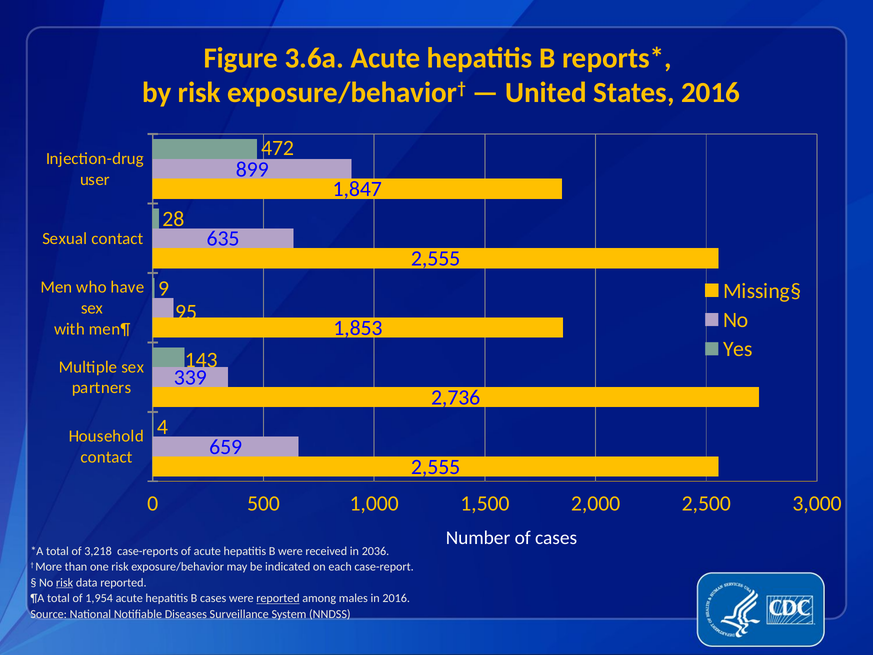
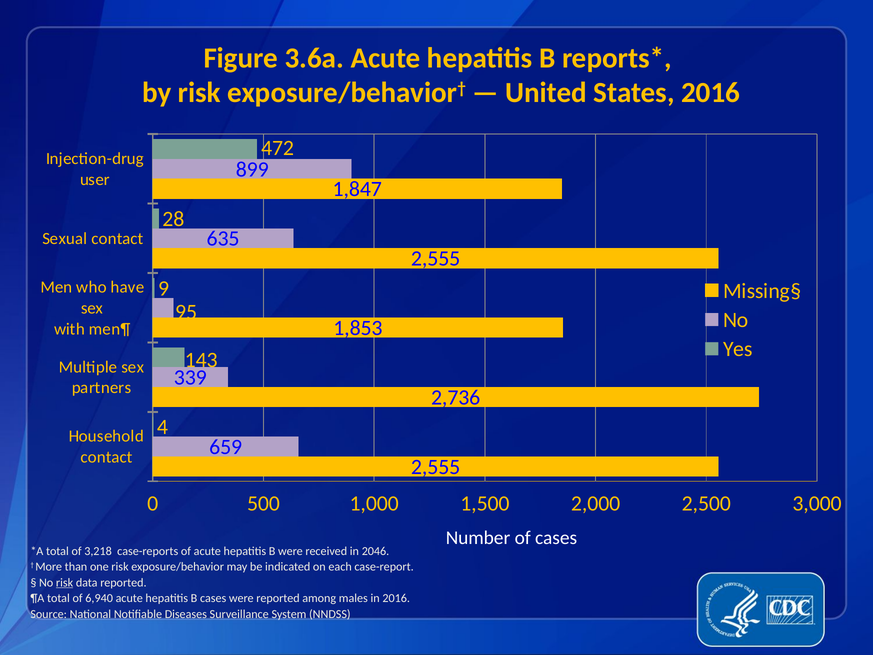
2036: 2036 -> 2046
1,954: 1,954 -> 6,940
reported at (278, 598) underline: present -> none
